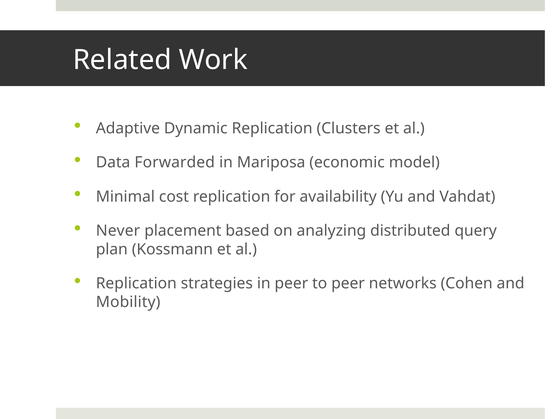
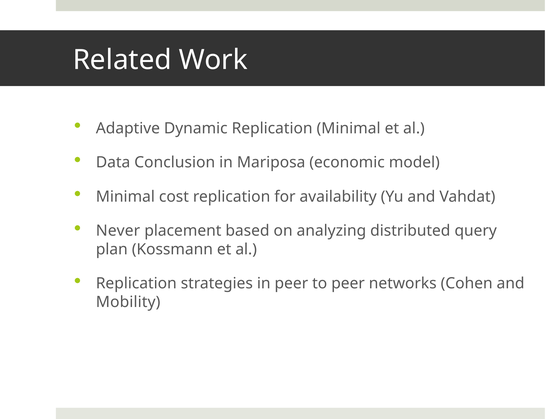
Replication Clusters: Clusters -> Minimal
Forwarded: Forwarded -> Conclusion
